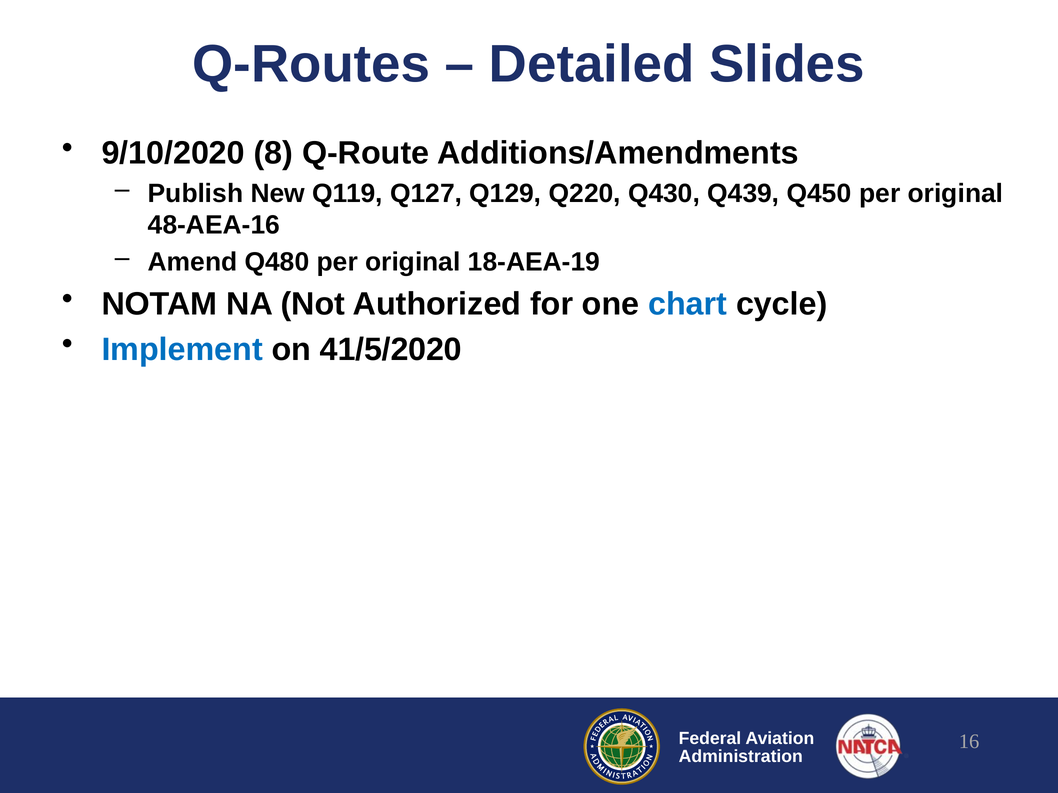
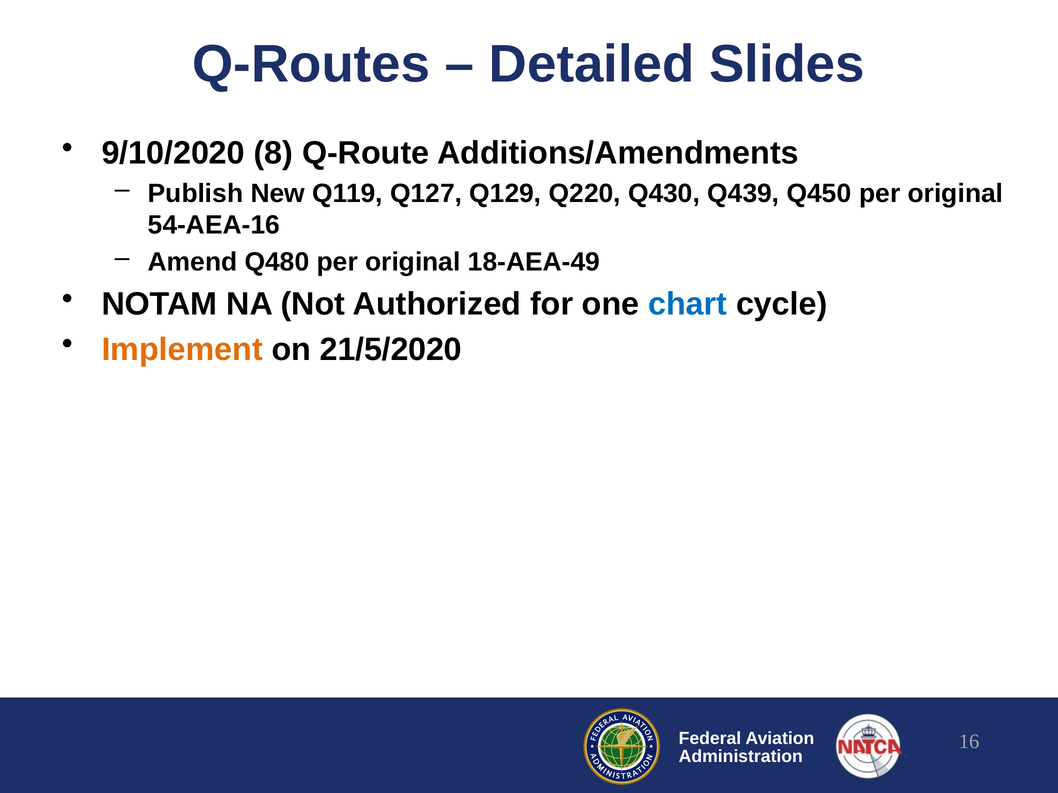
48-AEA-16: 48-AEA-16 -> 54-AEA-16
18-AEA-19: 18-AEA-19 -> 18-AEA-49
Implement colour: blue -> orange
41/5/2020: 41/5/2020 -> 21/5/2020
